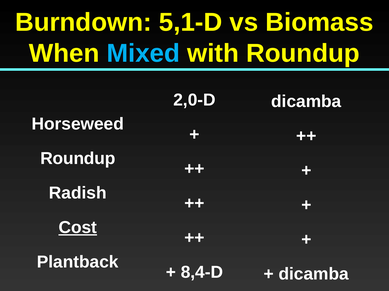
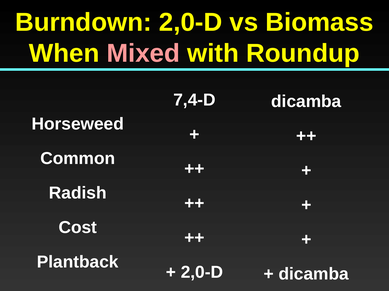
Burndown 5,1-D: 5,1-D -> 2,0-D
Mixed colour: light blue -> pink
2,0-D: 2,0-D -> 7,4-D
Roundup at (78, 159): Roundup -> Common
Cost underline: present -> none
8,4-D at (202, 273): 8,4-D -> 2,0-D
